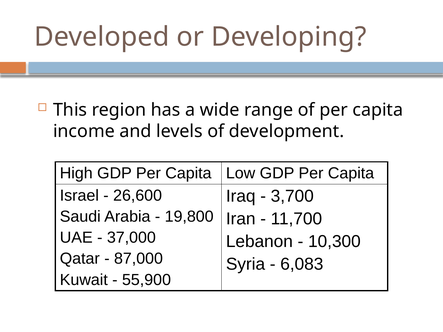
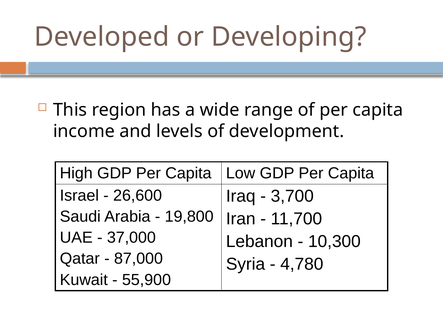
6,083: 6,083 -> 4,780
